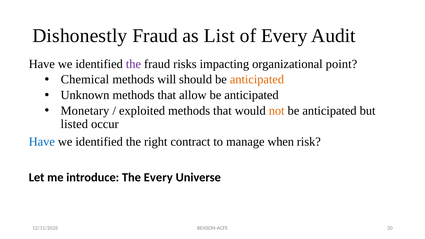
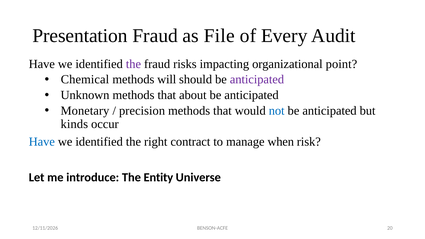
Dishonestly: Dishonestly -> Presentation
List: List -> File
anticipated at (257, 80) colour: orange -> purple
allow: allow -> about
exploited: exploited -> precision
not colour: orange -> blue
listed: listed -> kinds
The Every: Every -> Entity
